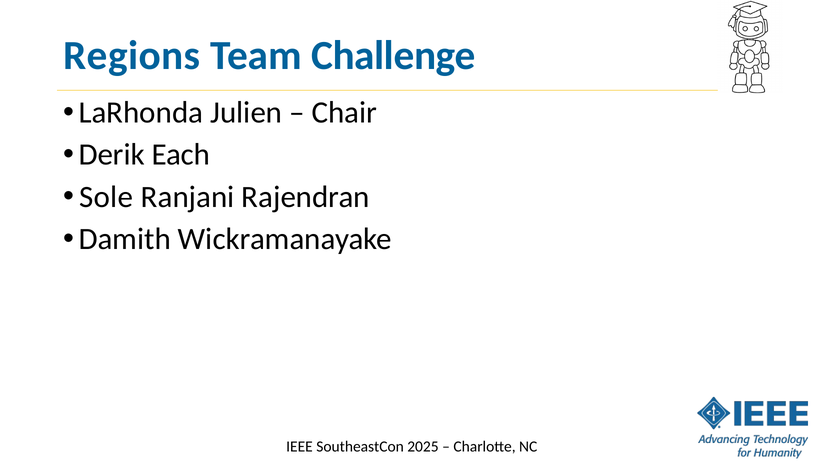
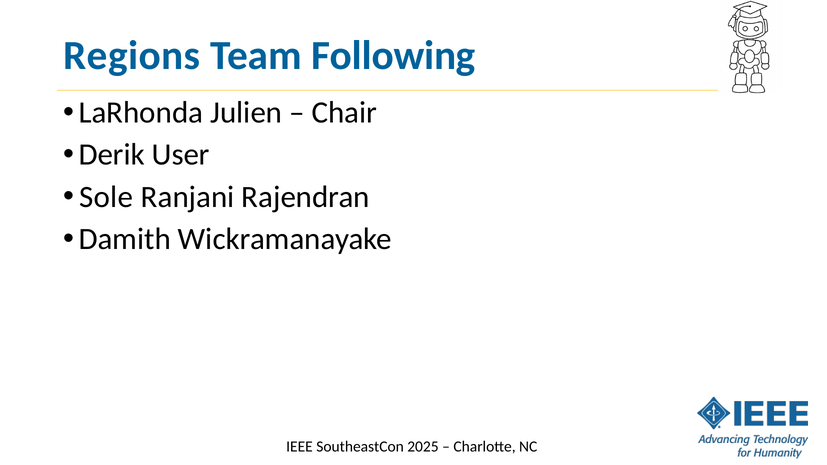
Challenge: Challenge -> Following
Each: Each -> User
